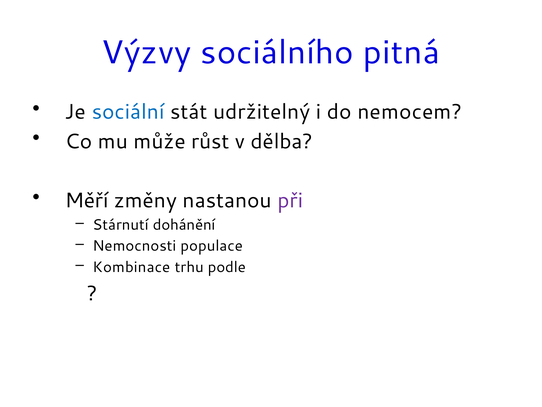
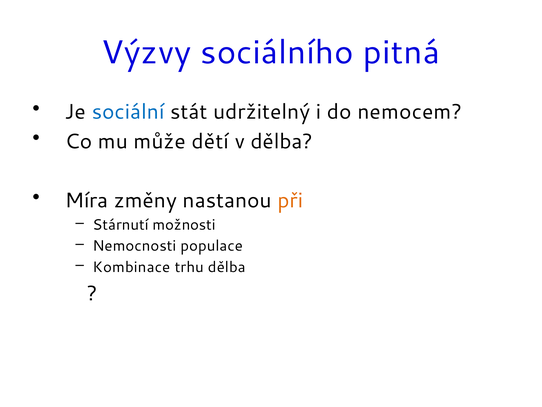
růst: růst -> dětí
Měří: Měří -> Míra
při colour: purple -> orange
dohánění: dohánění -> možnosti
trhu podle: podle -> dělba
